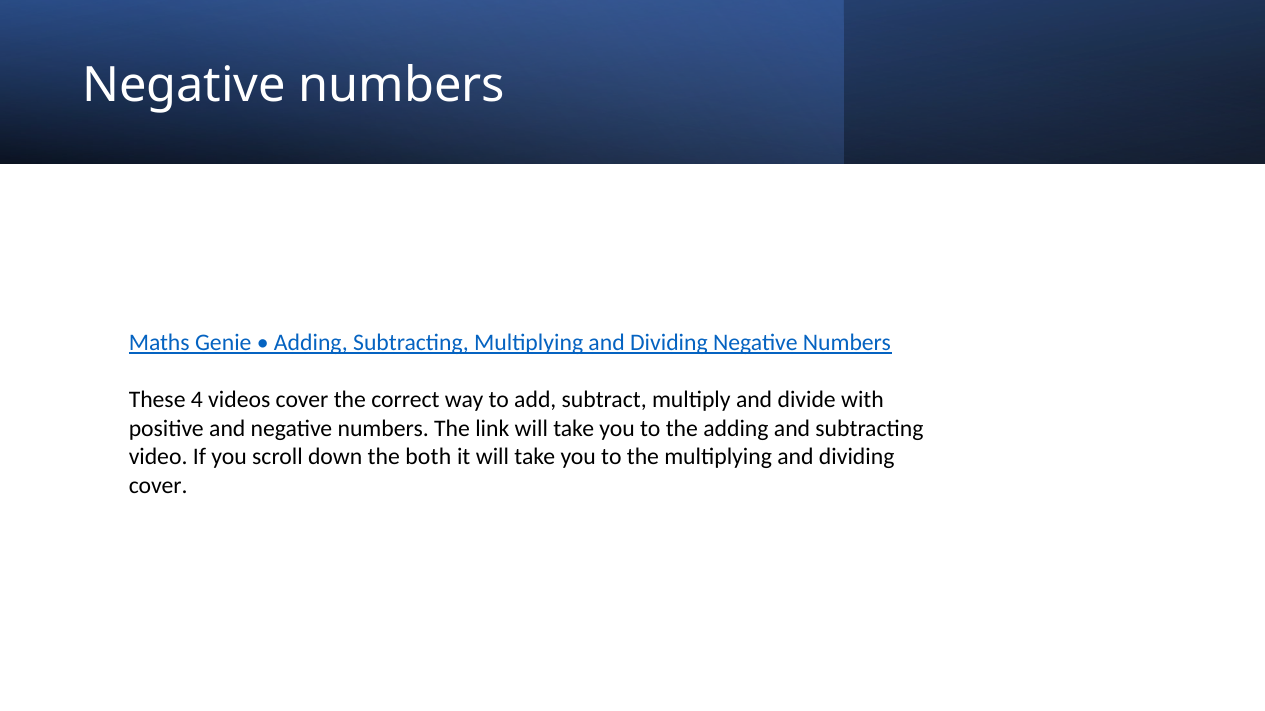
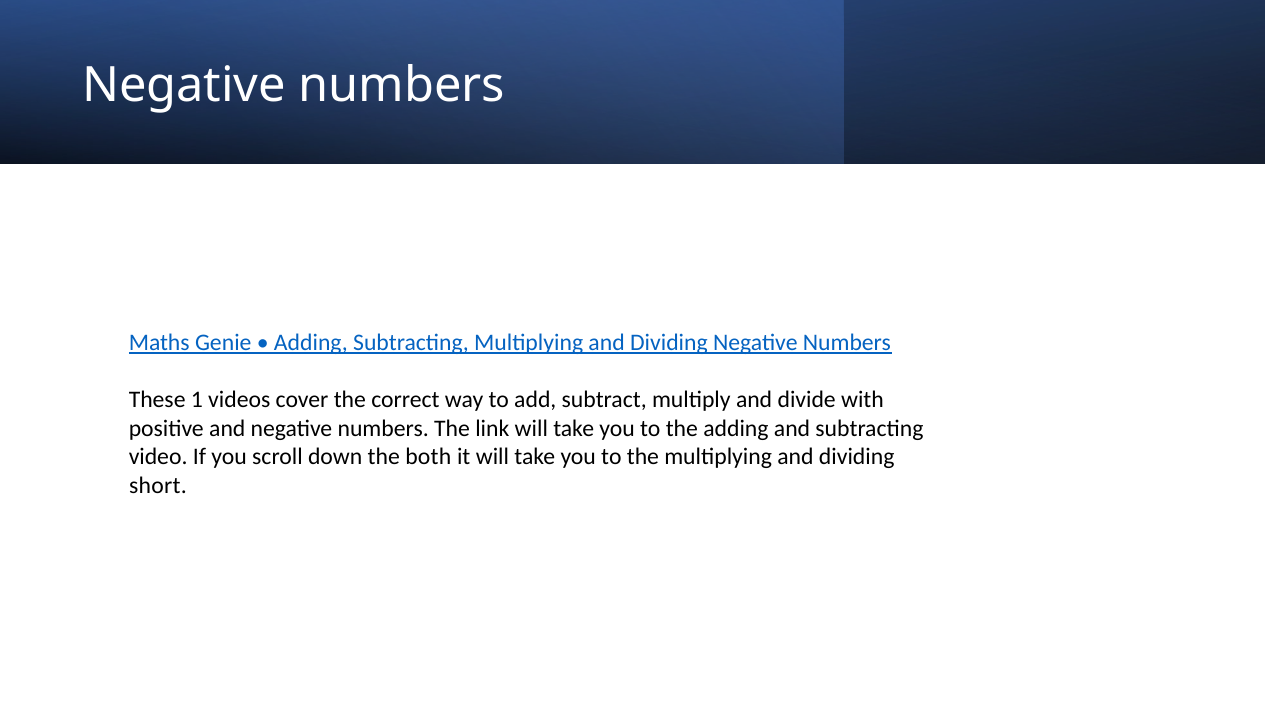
4: 4 -> 1
cover at (158, 486): cover -> short
